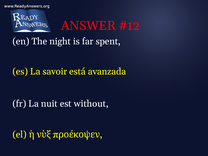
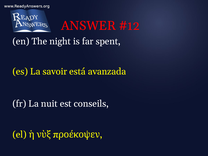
without: without -> conseils
